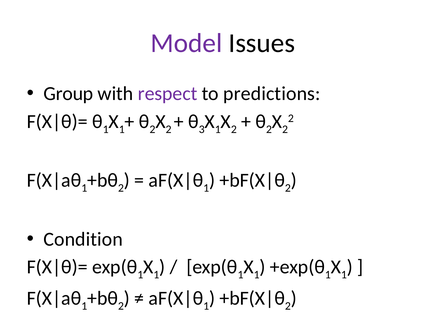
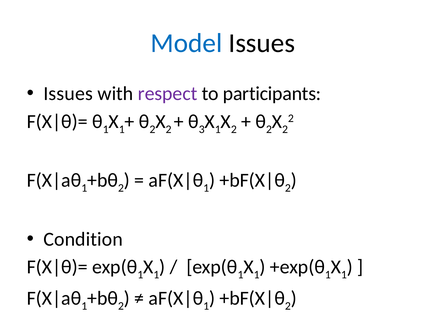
Model colour: purple -> blue
Group at (68, 94): Group -> Issues
predictions: predictions -> participants
